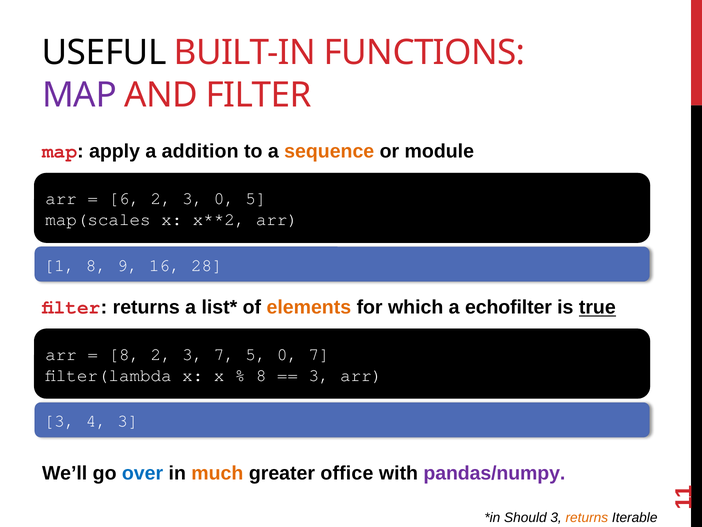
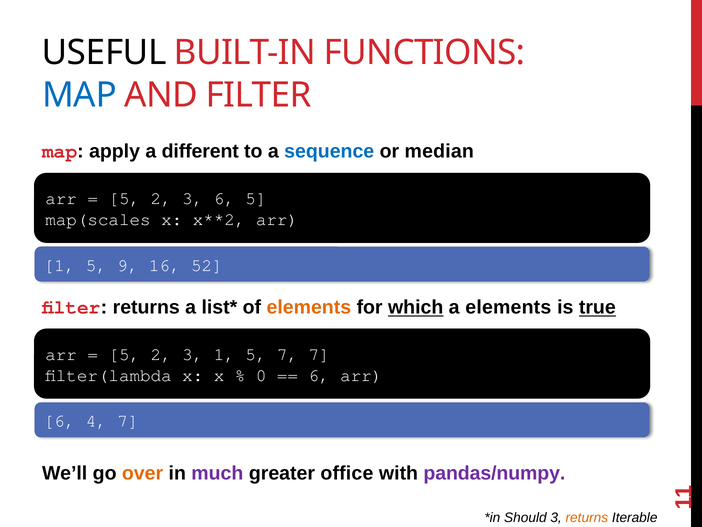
MAP at (79, 95) colour: purple -> blue
addition: addition -> different
sequence colour: orange -> blue
module: module -> median
6 at (124, 198): 6 -> 5
3 0: 0 -> 6
8 at (96, 265): 8 -> 5
28: 28 -> 52
which underline: none -> present
a echofilter: echofilter -> elements
8 at (124, 354): 8 -> 5
3 7: 7 -> 1
5 0: 0 -> 7
8 at (261, 375): 8 -> 0
3 at (319, 375): 3 -> 6
3 at (59, 421): 3 -> 6
4 3: 3 -> 7
over colour: blue -> orange
much colour: orange -> purple
